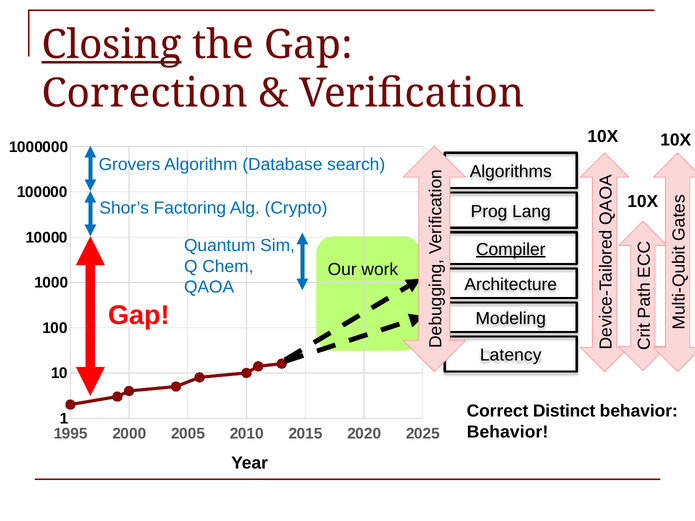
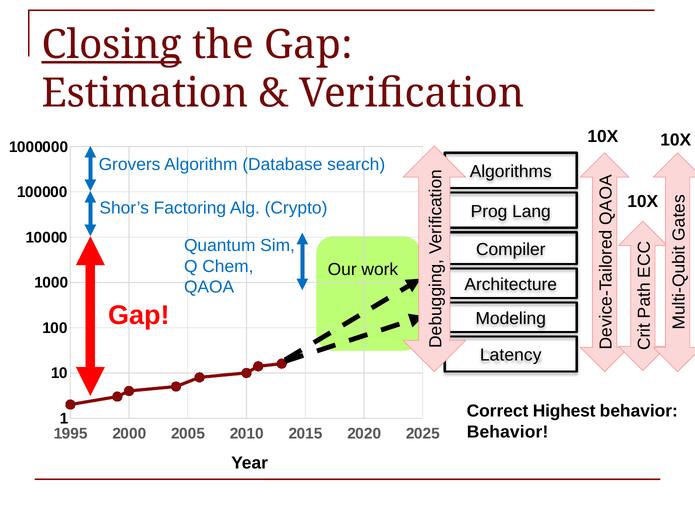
Correction: Correction -> Estimation
Compiler underline: present -> none
Distinct: Distinct -> Highest
